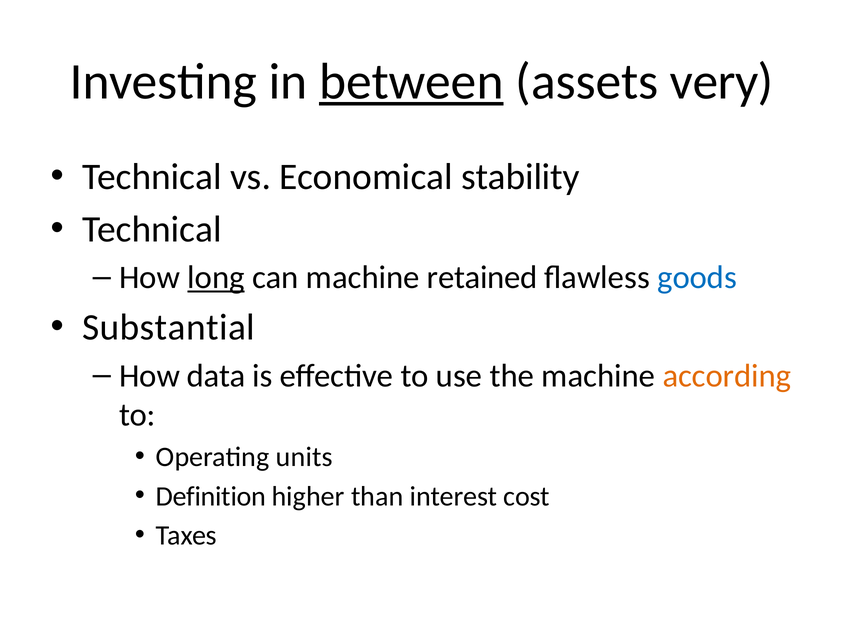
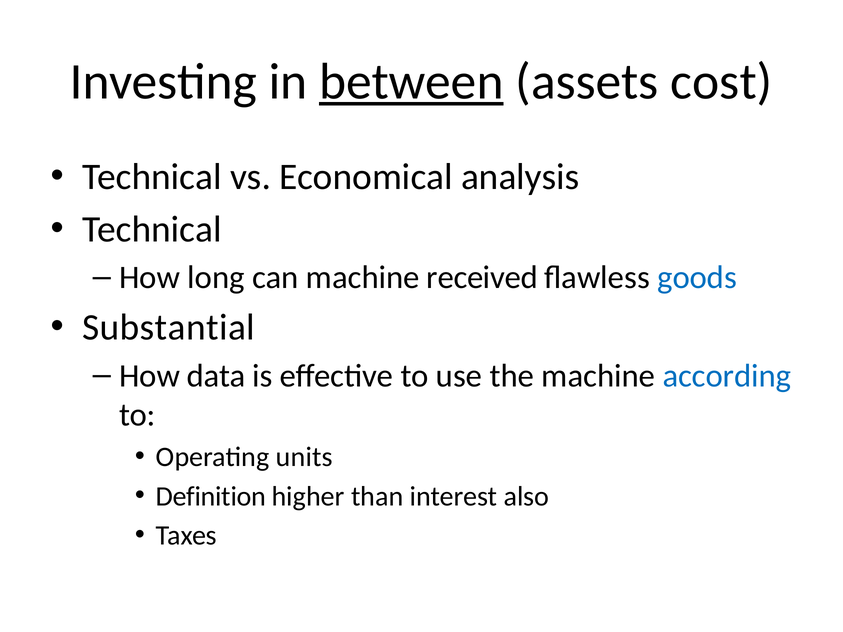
very: very -> cost
stability: stability -> analysis
long underline: present -> none
retained: retained -> received
according colour: orange -> blue
cost: cost -> also
